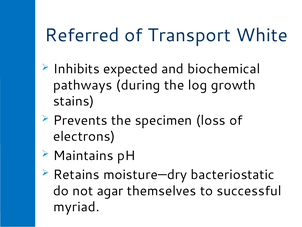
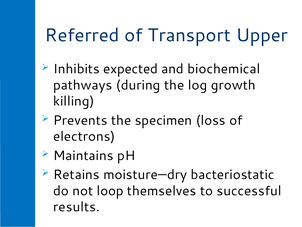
White: White -> Upper
stains: stains -> killing
agar: agar -> loop
myriad: myriad -> results
